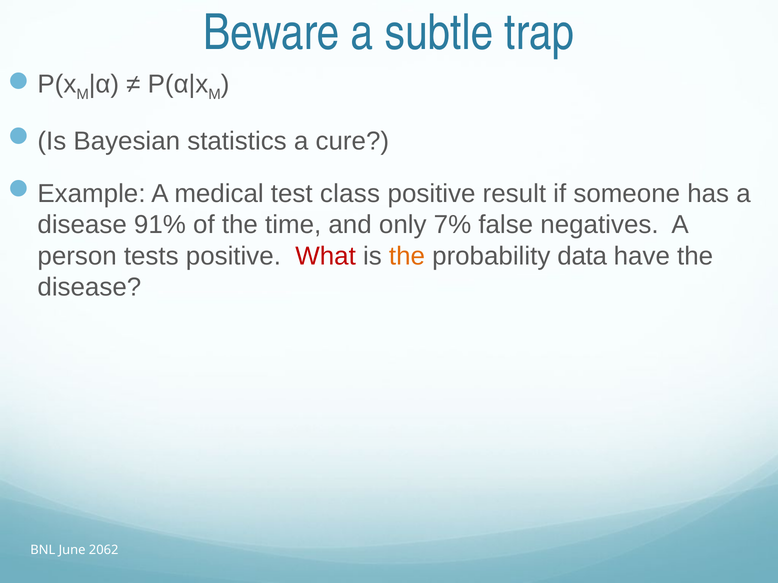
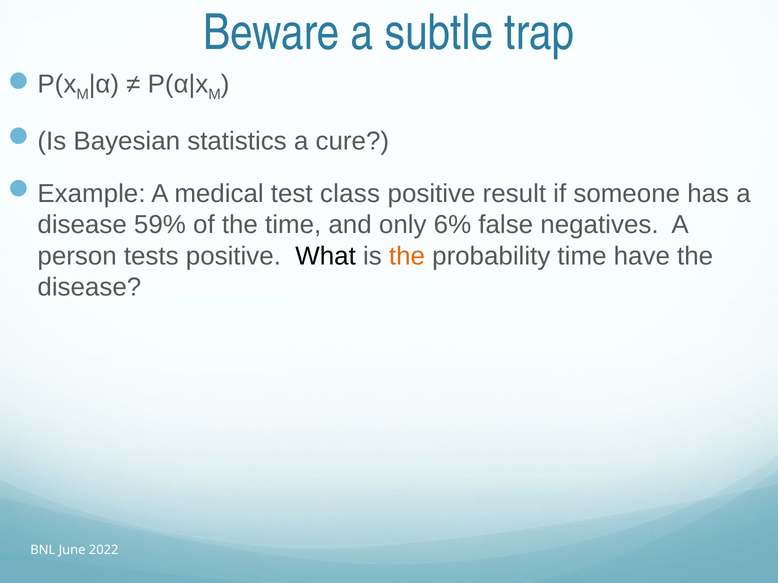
91%: 91% -> 59%
7%: 7% -> 6%
What colour: red -> black
probability data: data -> time
2062: 2062 -> 2022
